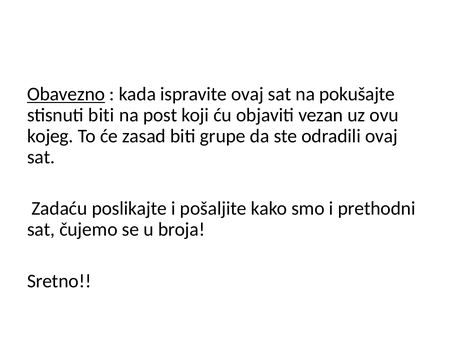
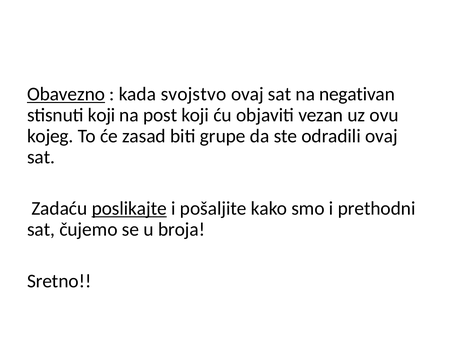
ispravite: ispravite -> svojstvo
pokušajte: pokušajte -> negativan
stisnuti biti: biti -> koji
poslikajte underline: none -> present
